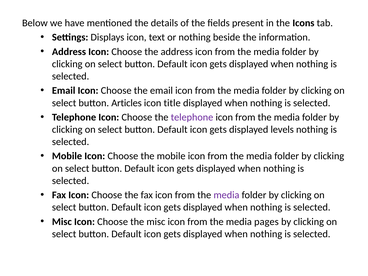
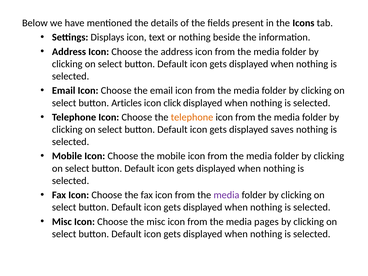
title: title -> click
telephone at (192, 117) colour: purple -> orange
levels: levels -> saves
